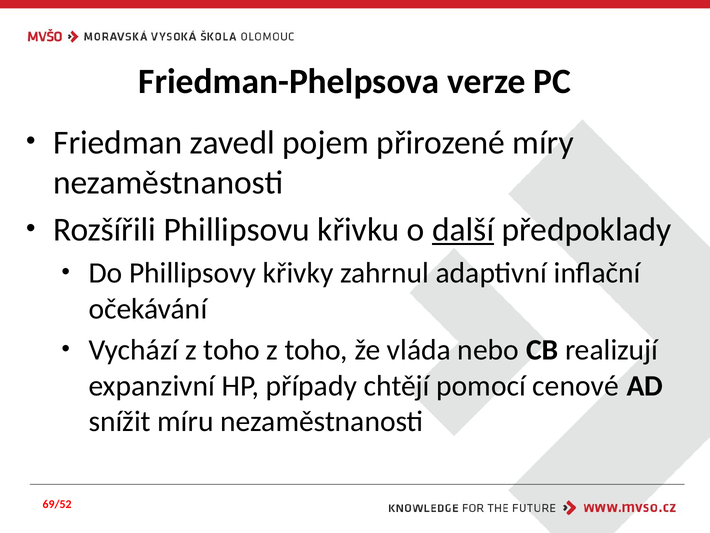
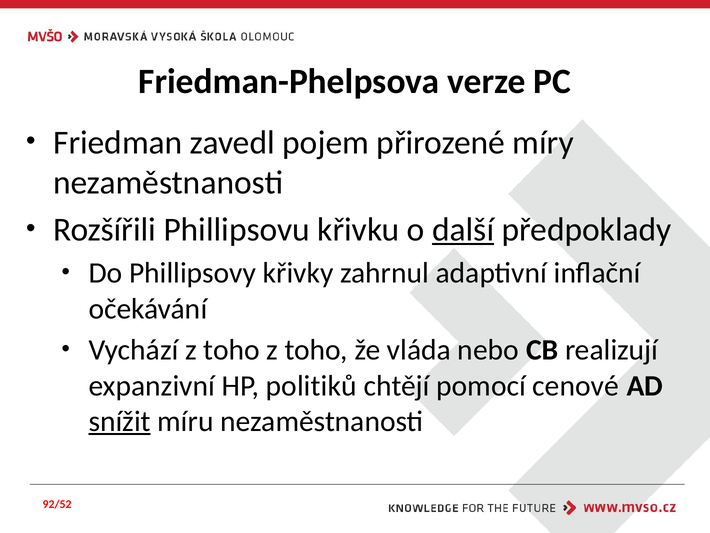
případy: případy -> politiků
snížit underline: none -> present
69/52: 69/52 -> 92/52
